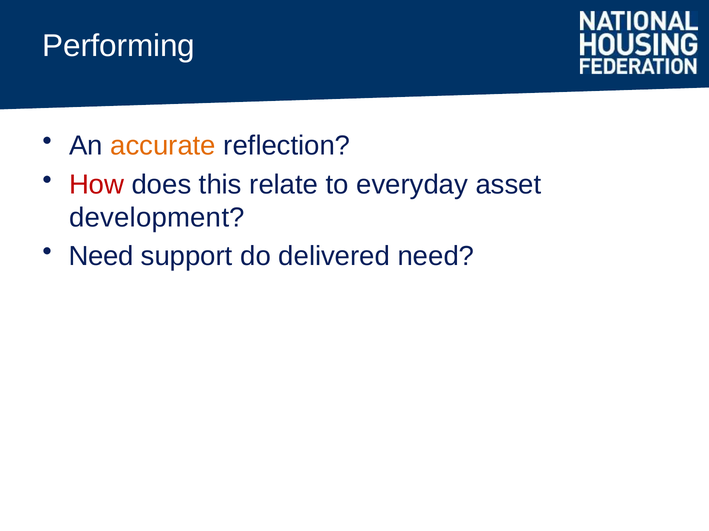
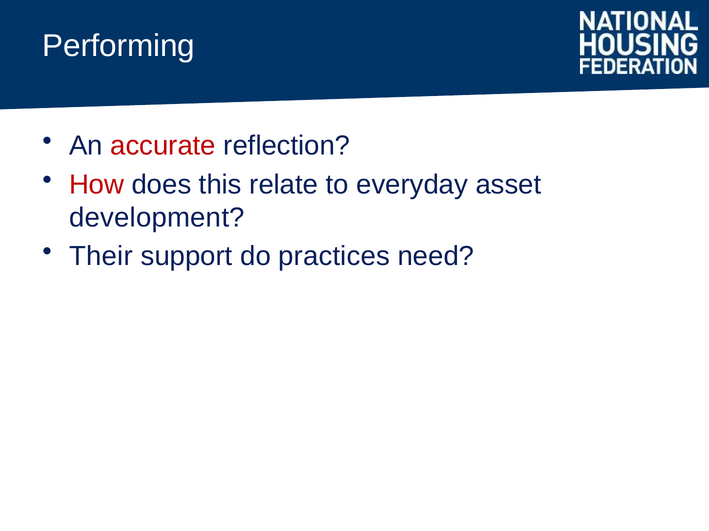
accurate colour: orange -> red
Need at (101, 256): Need -> Their
delivered: delivered -> practices
